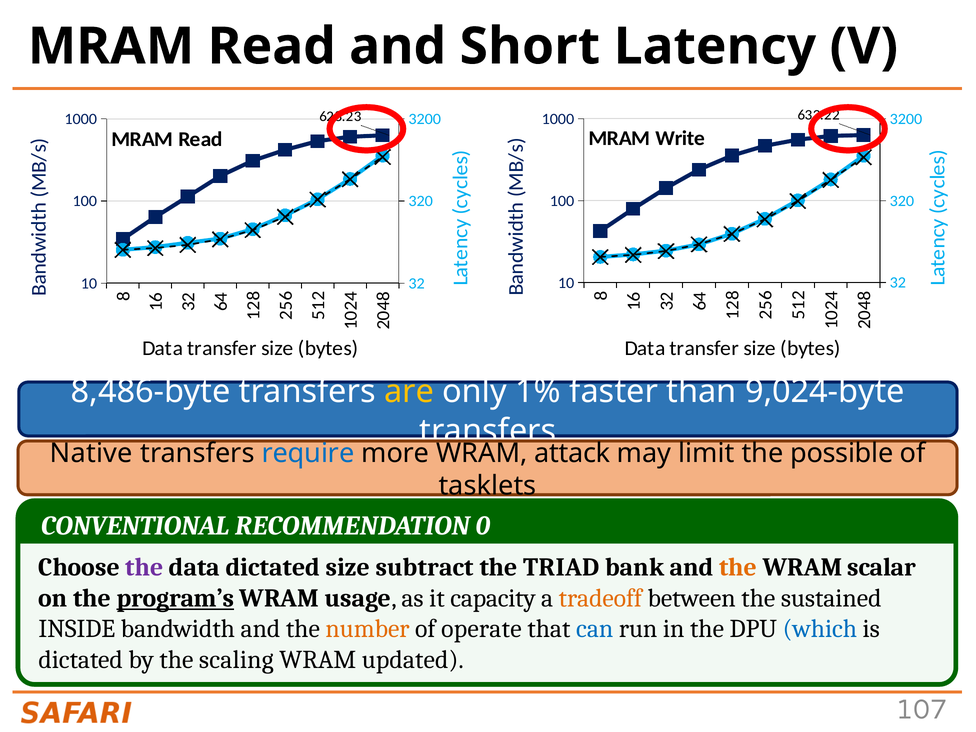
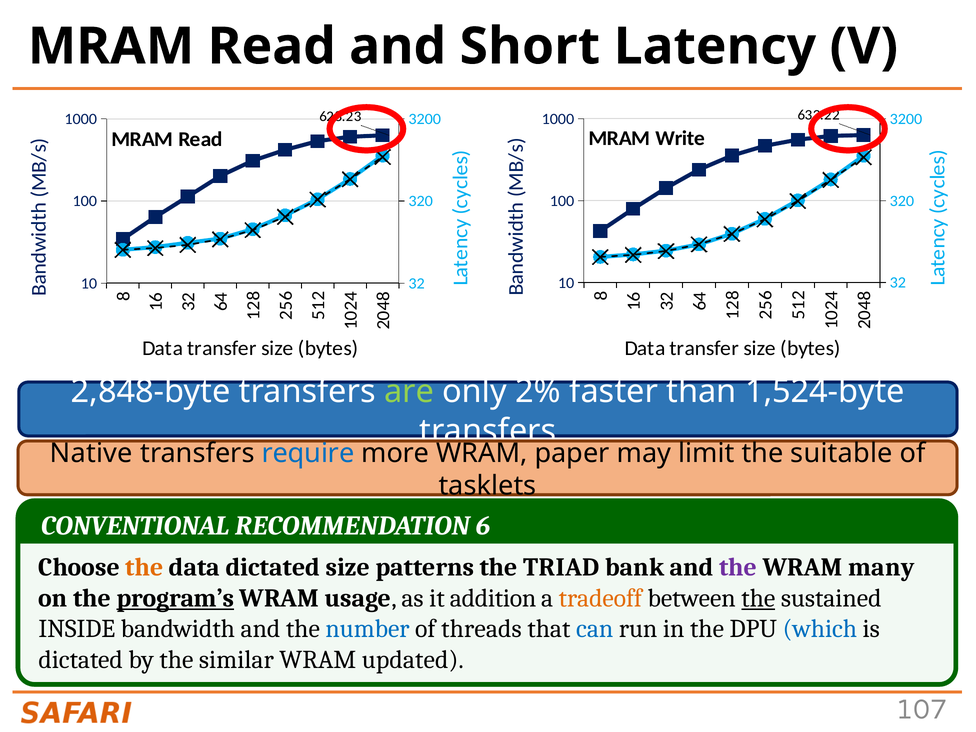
8,486-byte: 8,486-byte -> 2,848-byte
are colour: yellow -> light green
1%: 1% -> 2%
9,024-byte: 9,024-byte -> 1,524-byte
attack: attack -> paper
possible: possible -> suitable
RECOMMENDATION 0: 0 -> 6
the at (144, 567) colour: purple -> orange
subtract: subtract -> patterns
the at (738, 567) colour: orange -> purple
scalar: scalar -> many
capacity: capacity -> addition
the at (758, 598) underline: none -> present
number colour: orange -> blue
operate: operate -> threads
scaling: scaling -> similar
